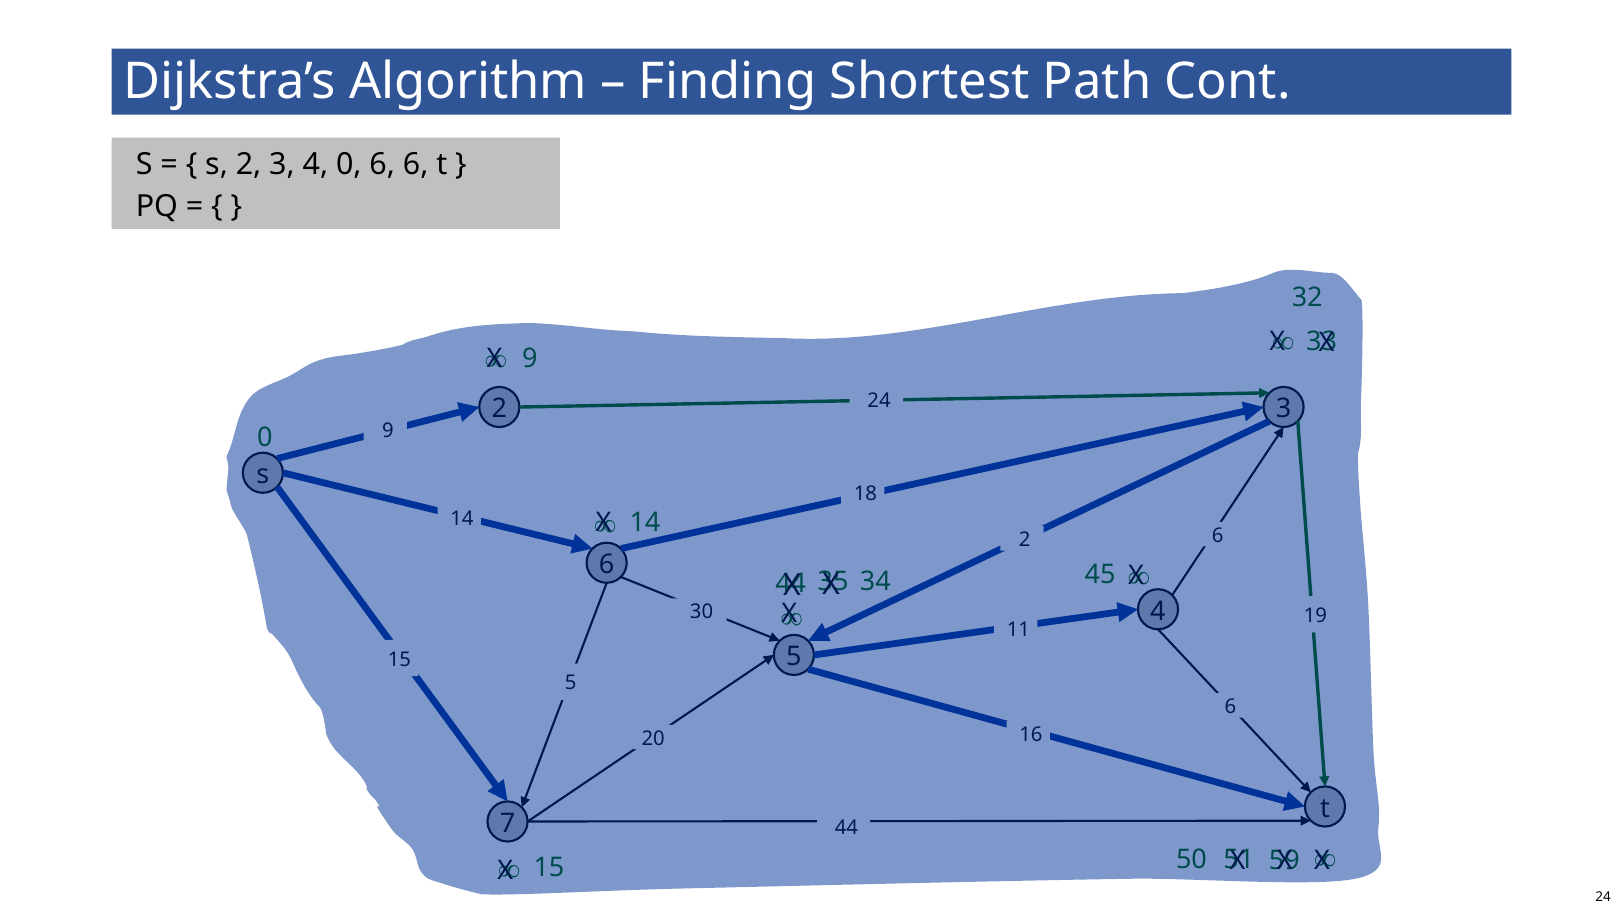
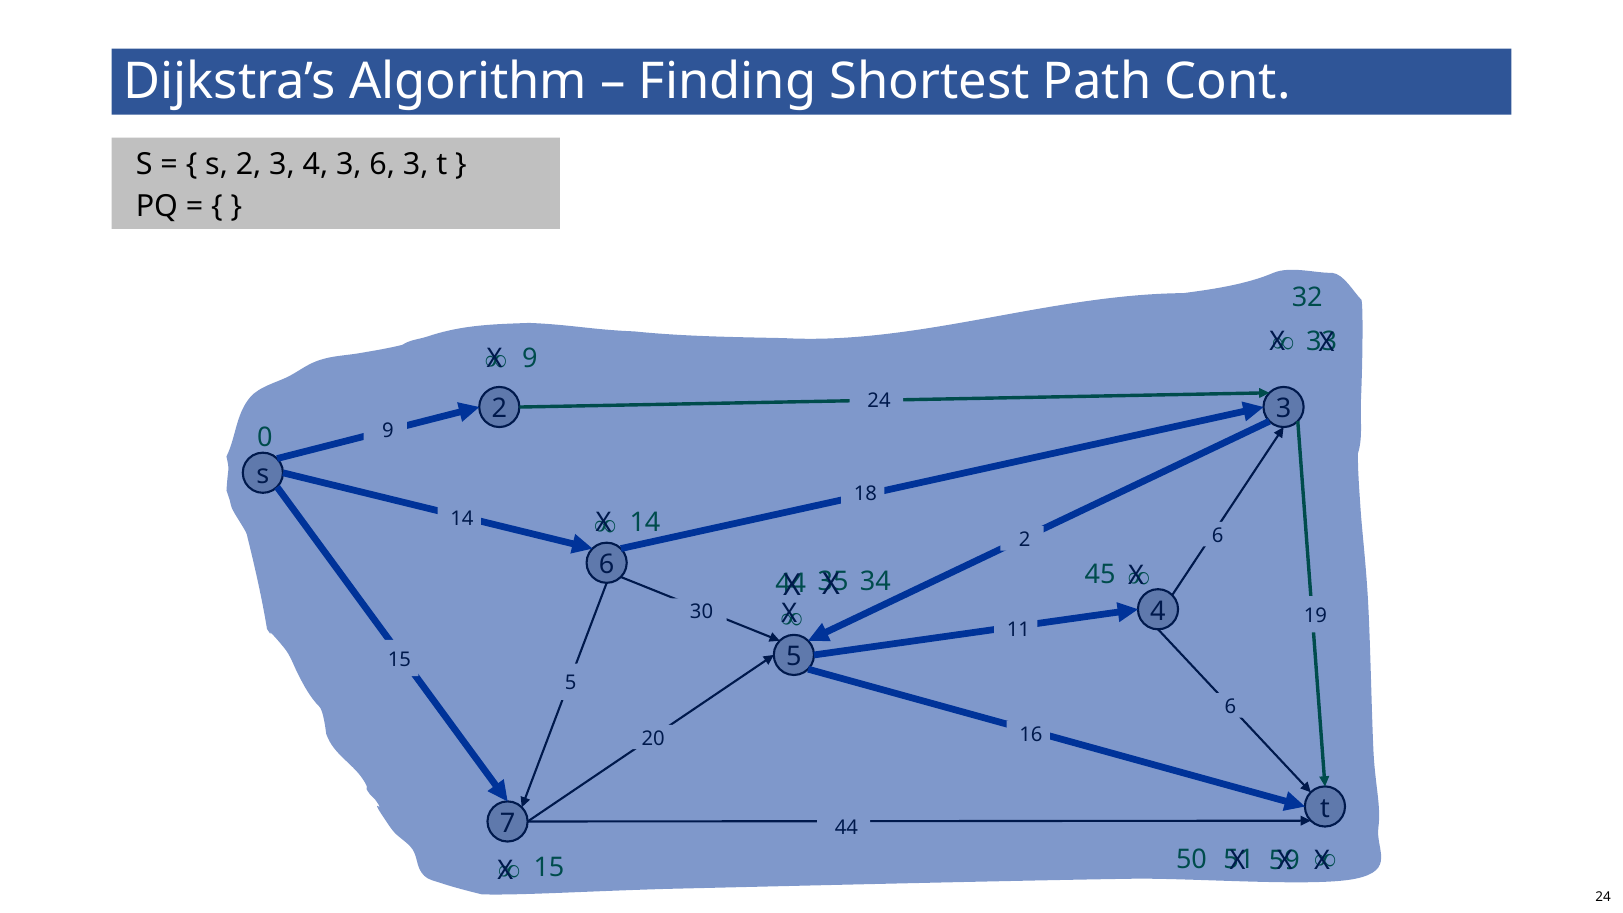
4 0: 0 -> 3
6 6: 6 -> 3
